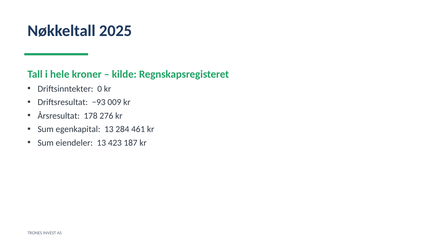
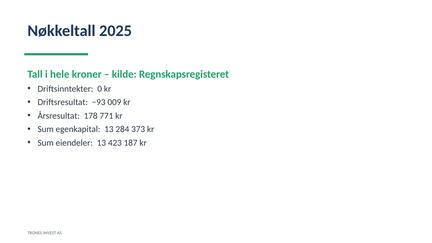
276: 276 -> 771
461: 461 -> 373
